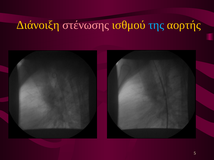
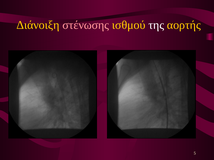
της colour: light blue -> white
